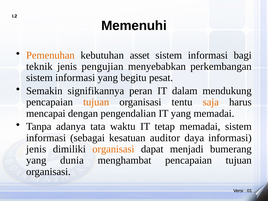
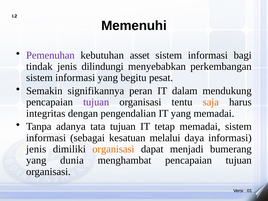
Pemenuhan colour: orange -> purple
teknik: teknik -> tindak
pengujian: pengujian -> dilindungi
tujuan at (96, 102) colour: orange -> purple
mencapai: mencapai -> integritas
tata waktu: waktu -> tujuan
auditor: auditor -> melalui
